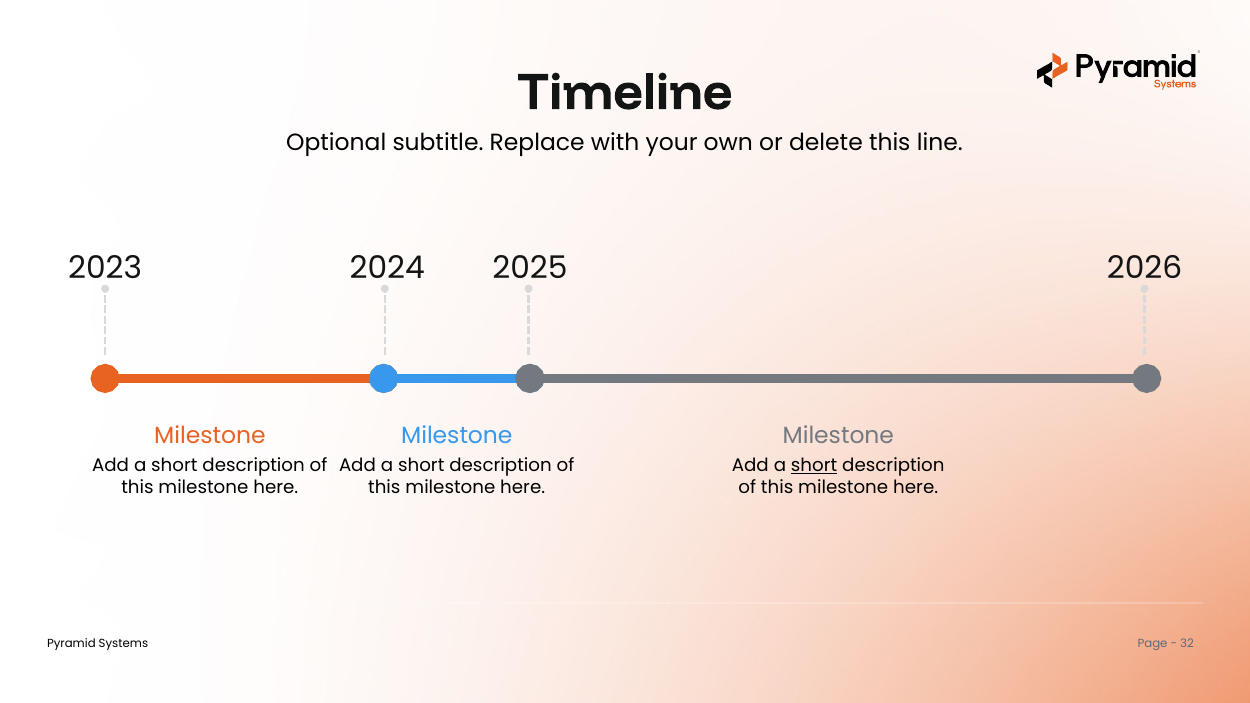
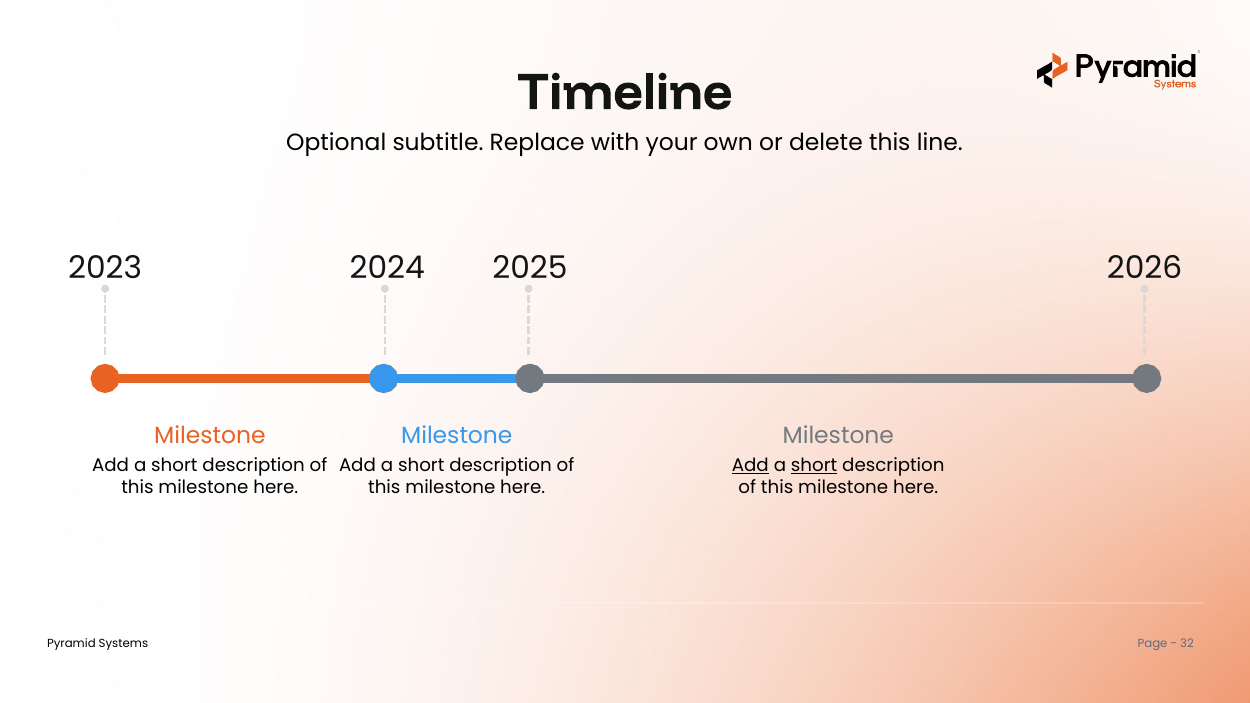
Add at (750, 466) underline: none -> present
